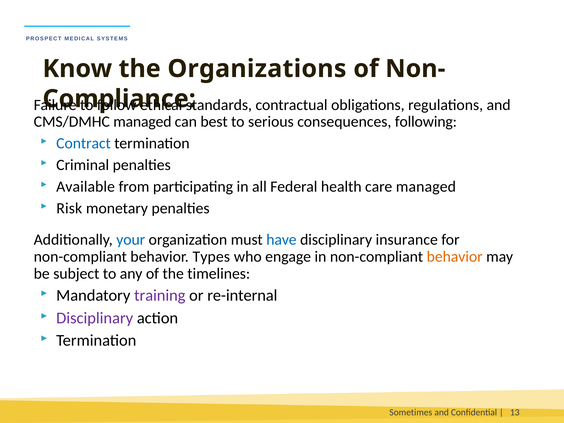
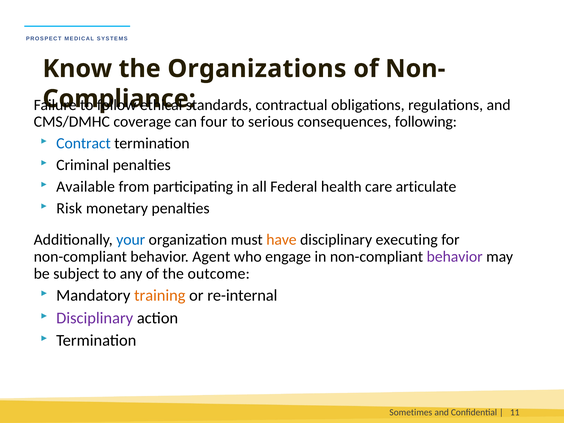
CMS/DMHC managed: managed -> coverage
best: best -> four
care managed: managed -> articulate
have colour: blue -> orange
insurance: insurance -> executing
Types: Types -> Agent
behavior at (455, 257) colour: orange -> purple
timelines: timelines -> outcome
training colour: purple -> orange
13: 13 -> 11
